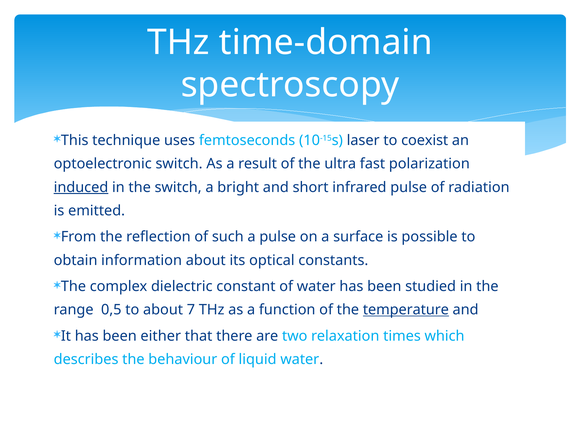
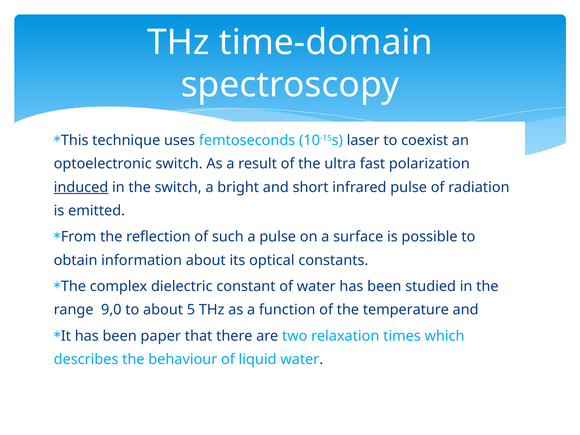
0,5: 0,5 -> 9,0
7: 7 -> 5
temperature underline: present -> none
either: either -> paper
